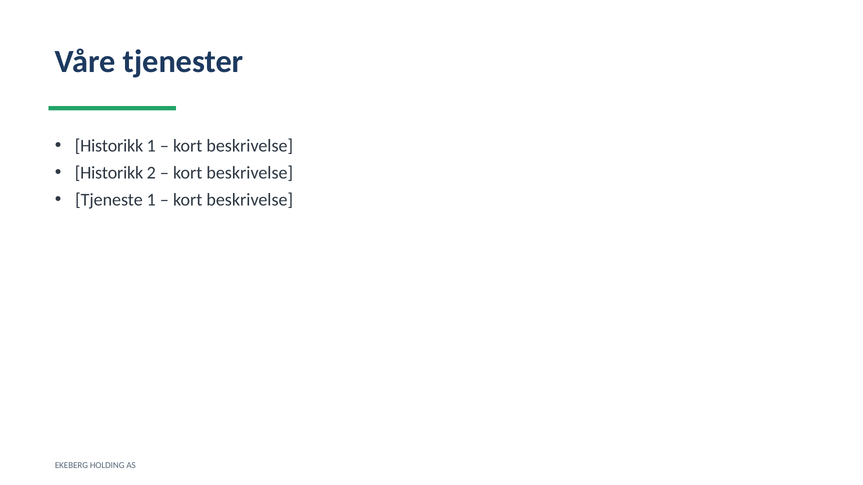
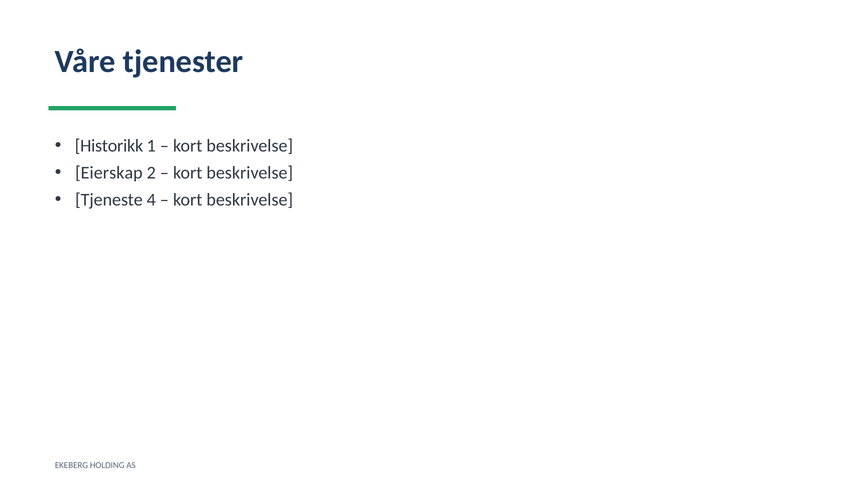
Historikk at (109, 173): Historikk -> Eierskap
Tjeneste 1: 1 -> 4
